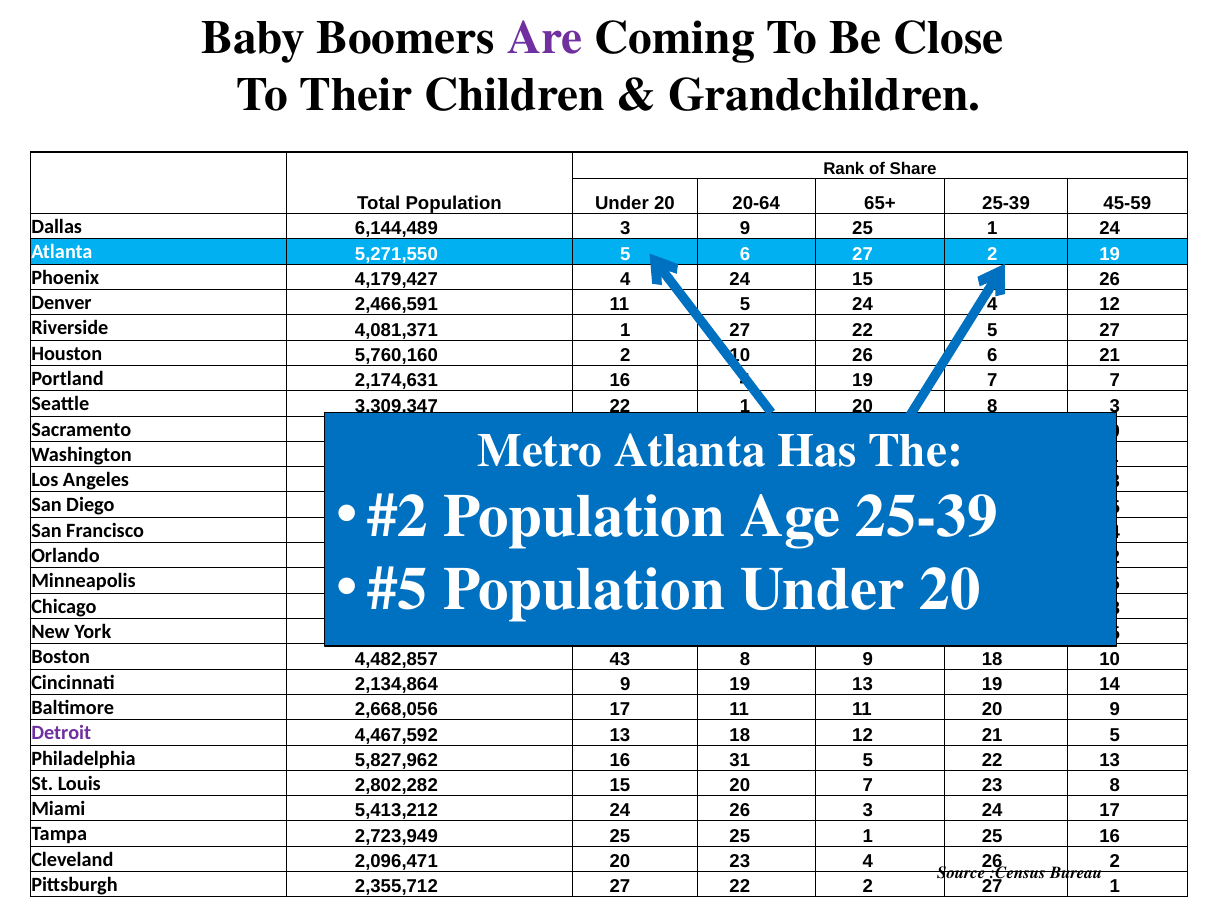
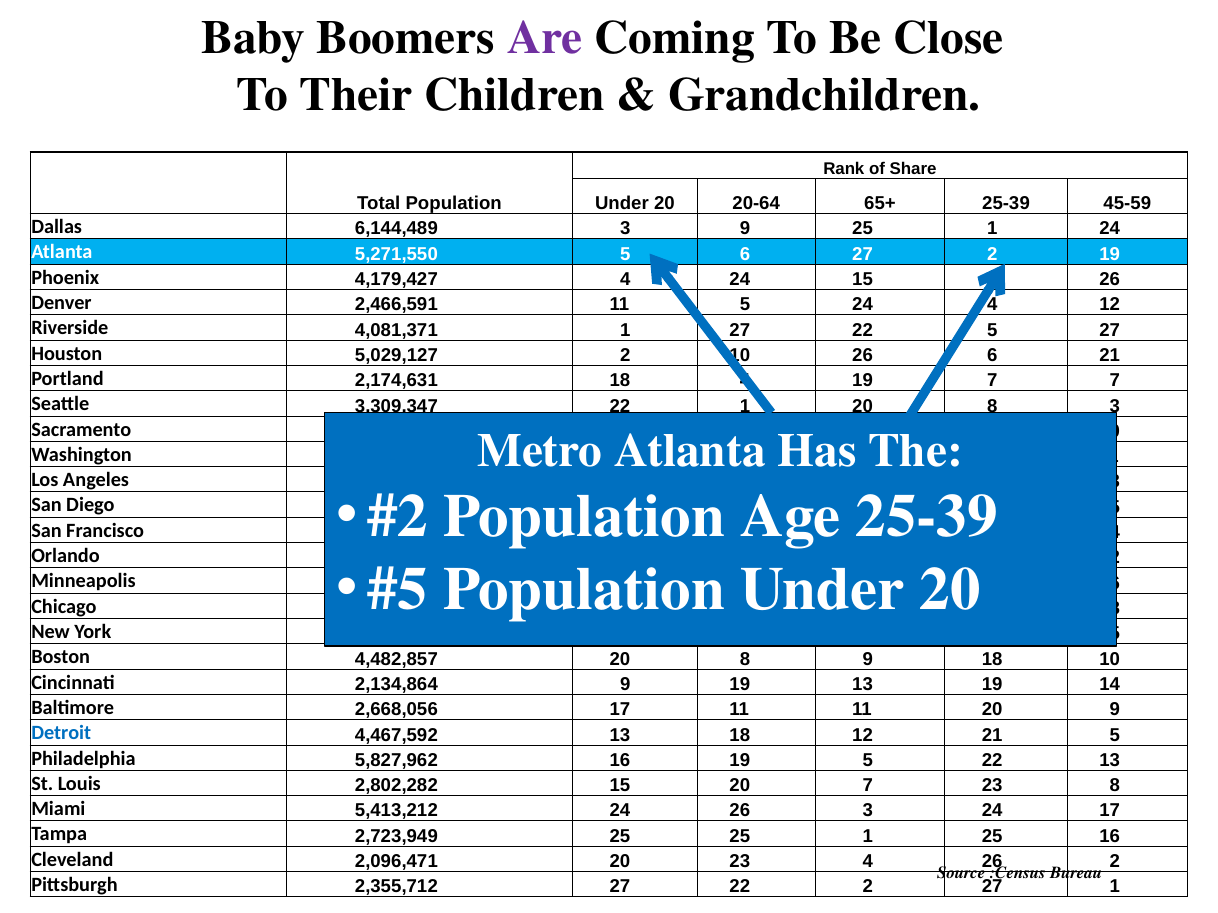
5,760,160: 5,760,160 -> 5,029,127
2,174,631 16: 16 -> 18
4,482,857 43: 43 -> 20
Detroit colour: purple -> blue
16 31: 31 -> 19
